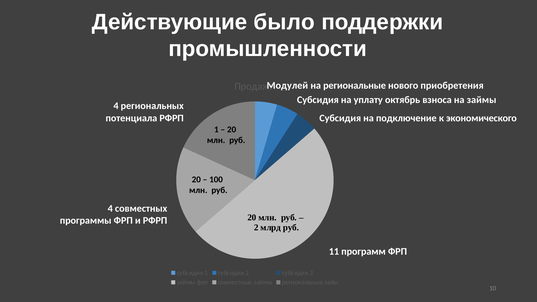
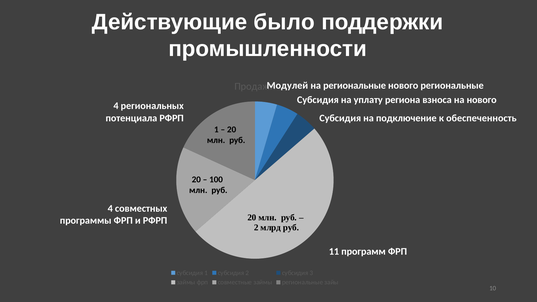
нового приобретения: приобретения -> региональные
октябрь: октябрь -> региона
на займы: займы -> нового
экономического: экономического -> обеспеченность
